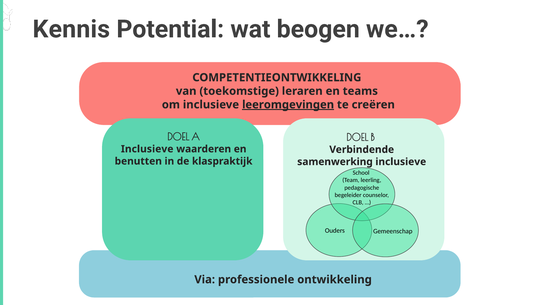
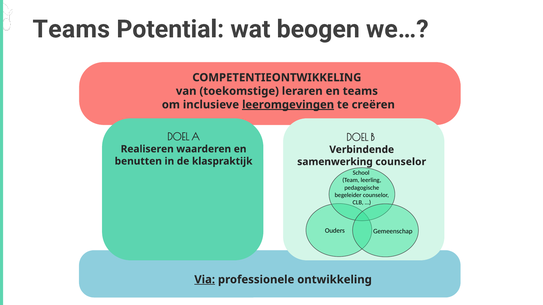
Kennis at (71, 29): Kennis -> Teams
Inclusieve at (147, 149): Inclusieve -> Realiseren
samenwerking inclusieve: inclusieve -> counselor
Via underline: none -> present
